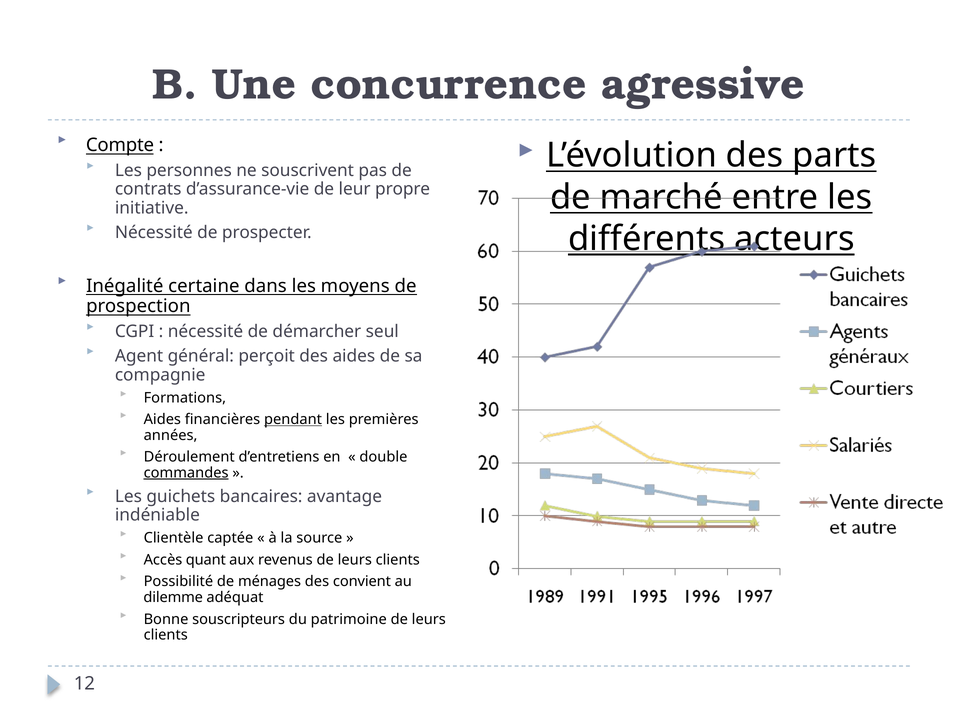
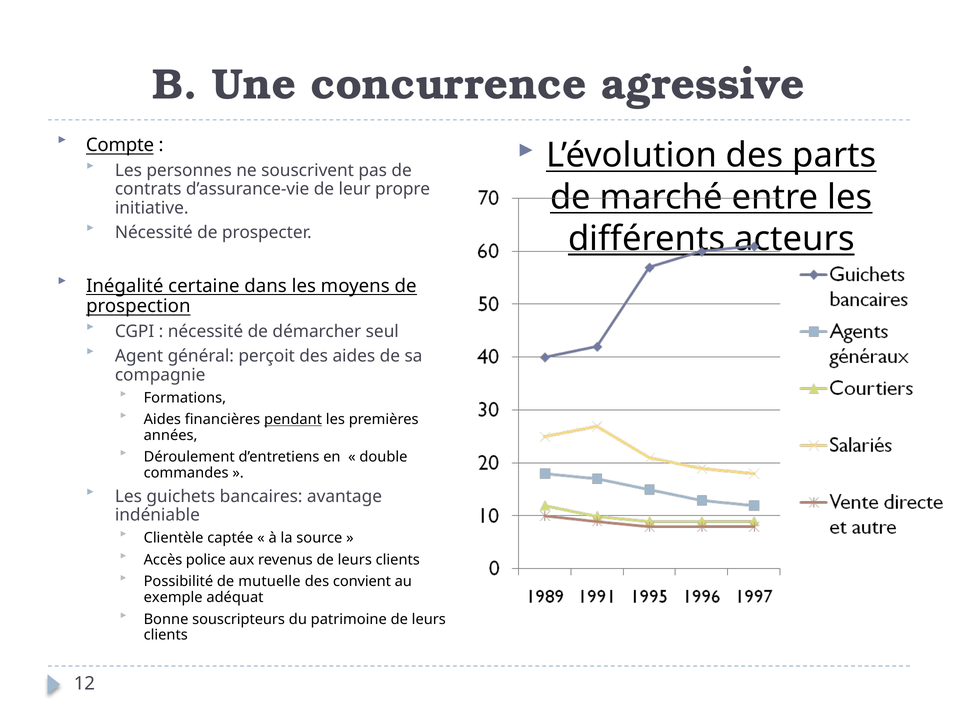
commandes underline: present -> none
quant: quant -> police
ménages: ménages -> mutuelle
dilemme: dilemme -> exemple
